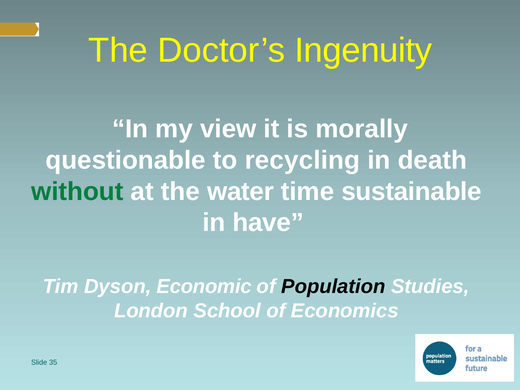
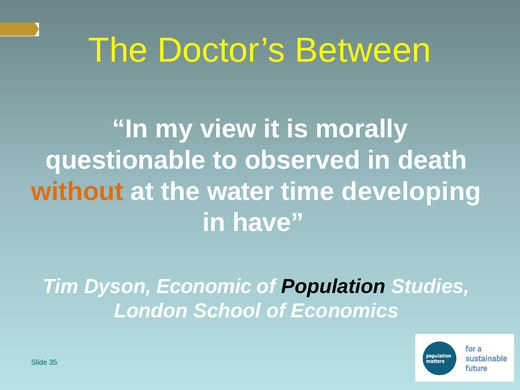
Ingenuity: Ingenuity -> Between
recycling: recycling -> observed
without colour: green -> orange
sustainable: sustainable -> developing
